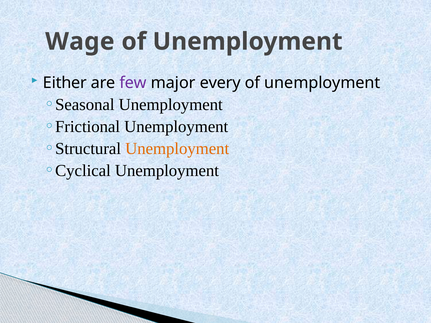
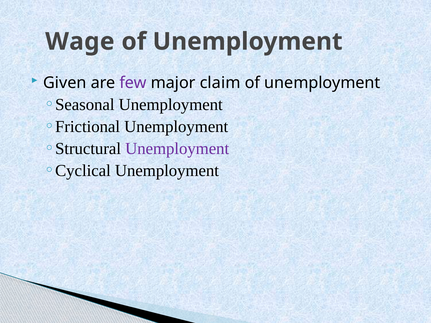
Either: Either -> Given
every: every -> claim
Unemployment at (177, 149) colour: orange -> purple
